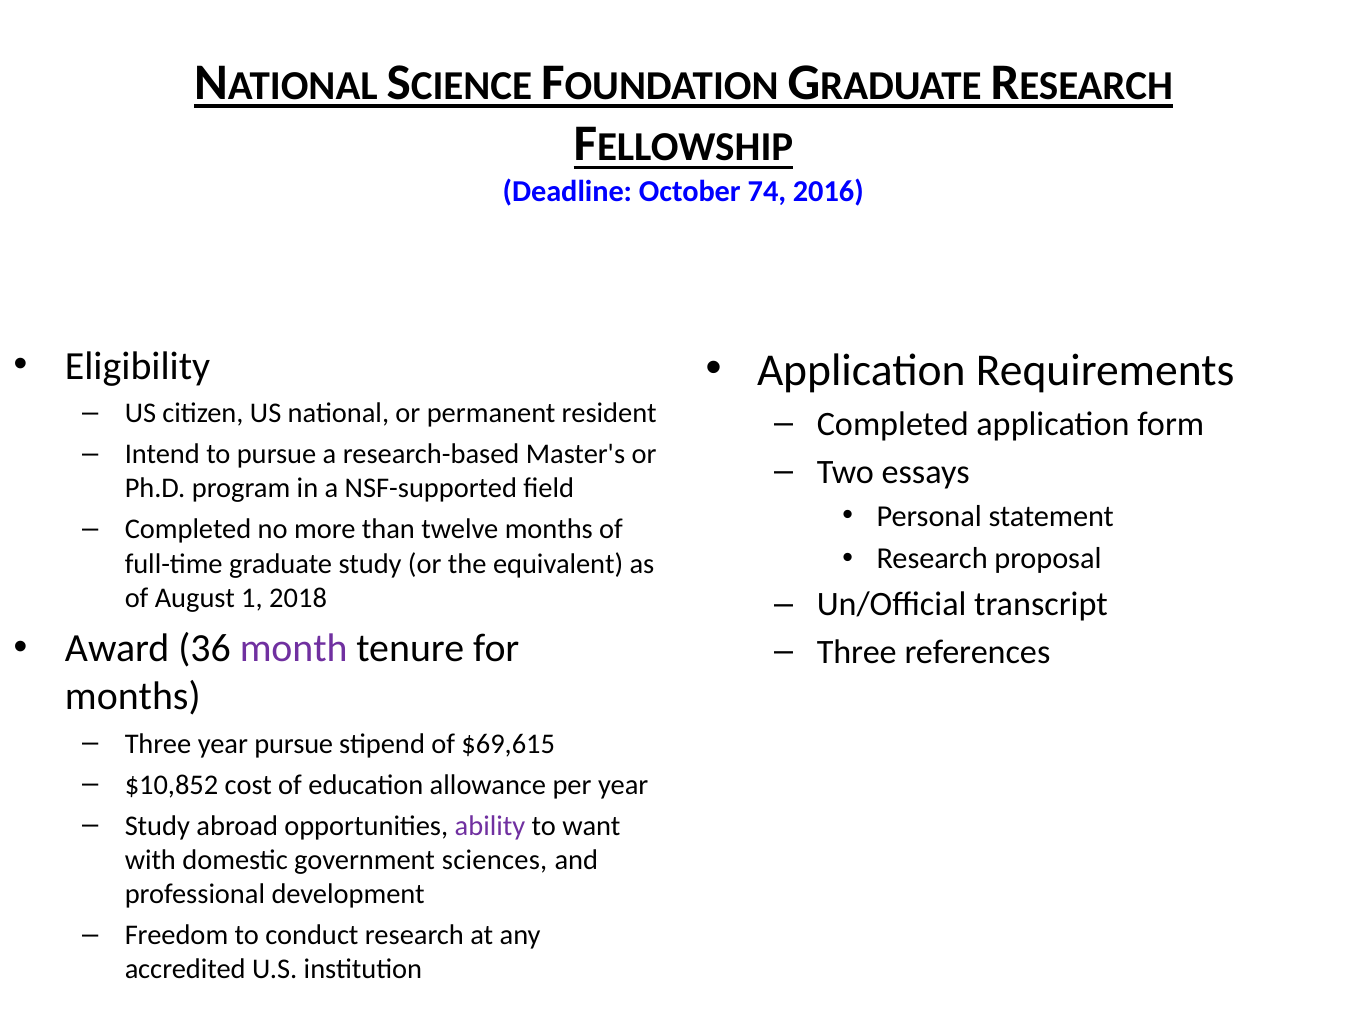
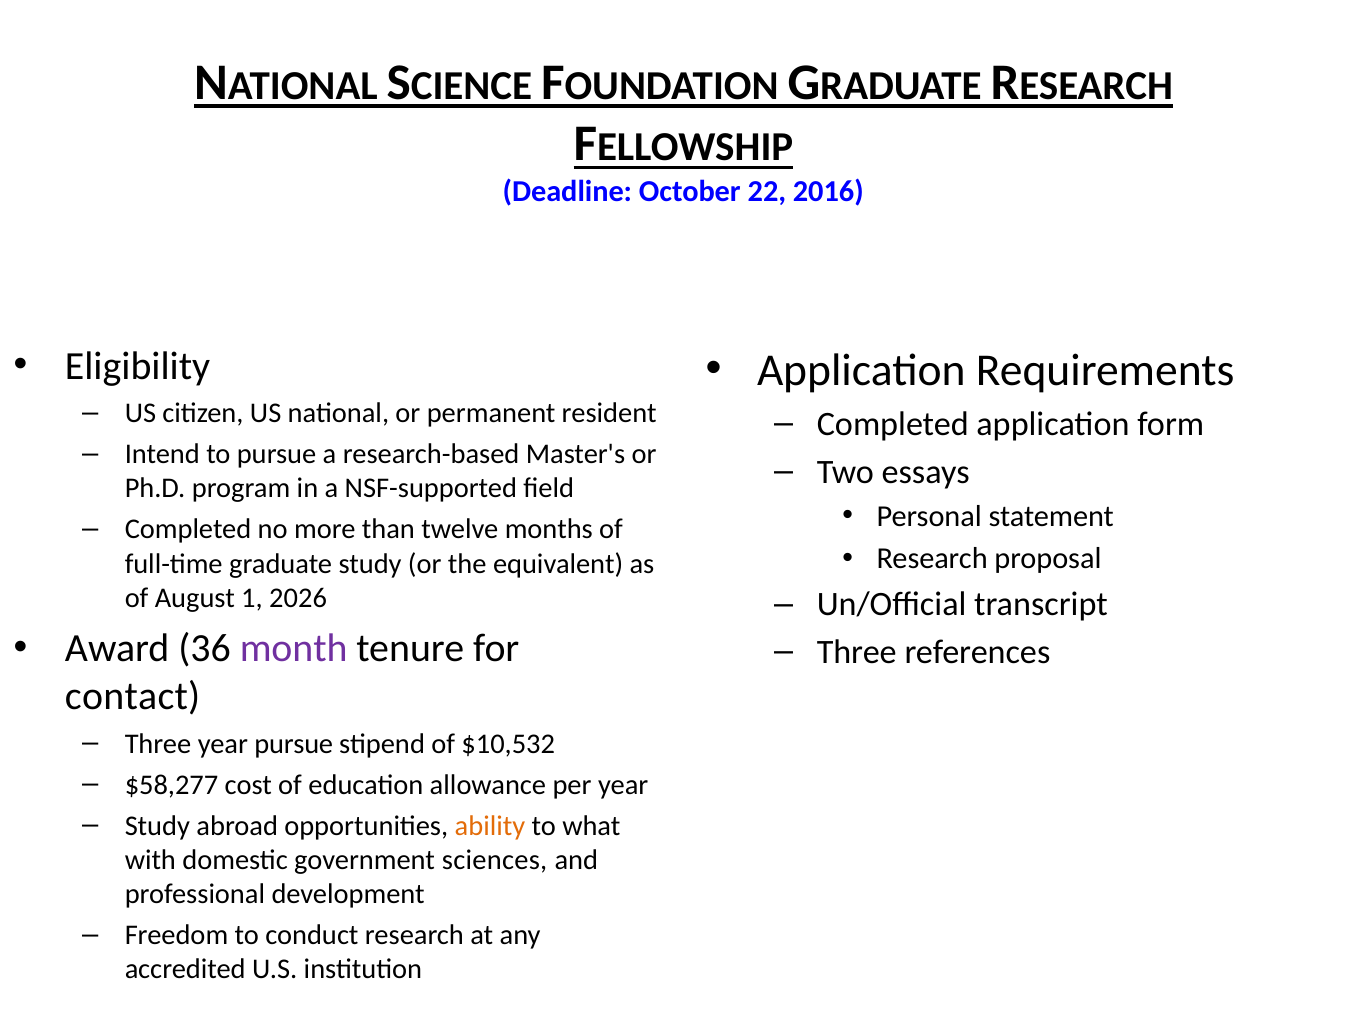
74: 74 -> 22
2018: 2018 -> 2026
months at (133, 697): months -> contact
$69,615: $69,615 -> $10,532
$10,852: $10,852 -> $58,277
ability colour: purple -> orange
want: want -> what
